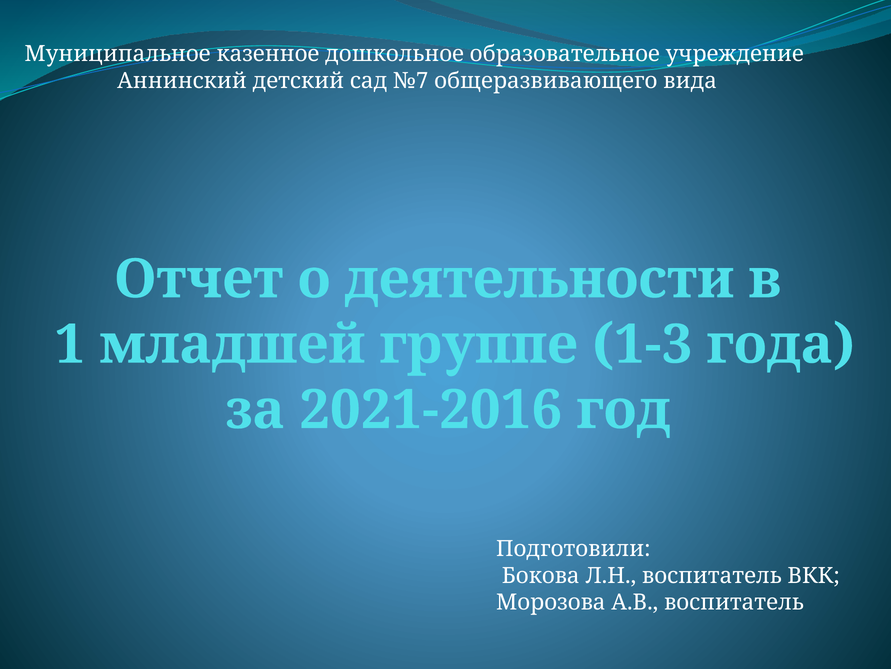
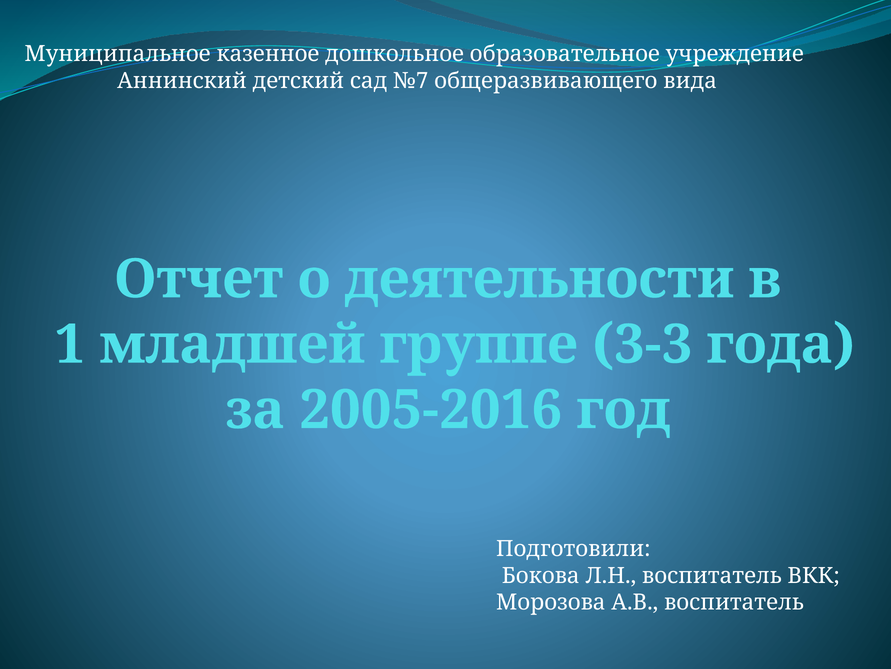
1-3: 1-3 -> 3-3
2021-2016: 2021-2016 -> 2005-2016
